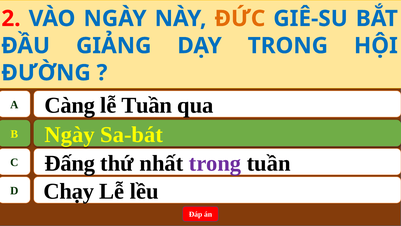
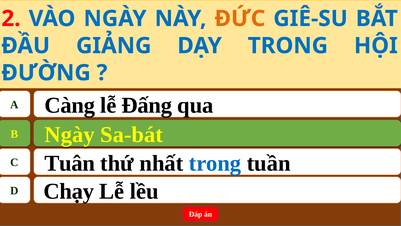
lễ Tuần: Tuần -> Đấng
Đấng: Đấng -> Tuân
trong at (215, 163) colour: purple -> blue
